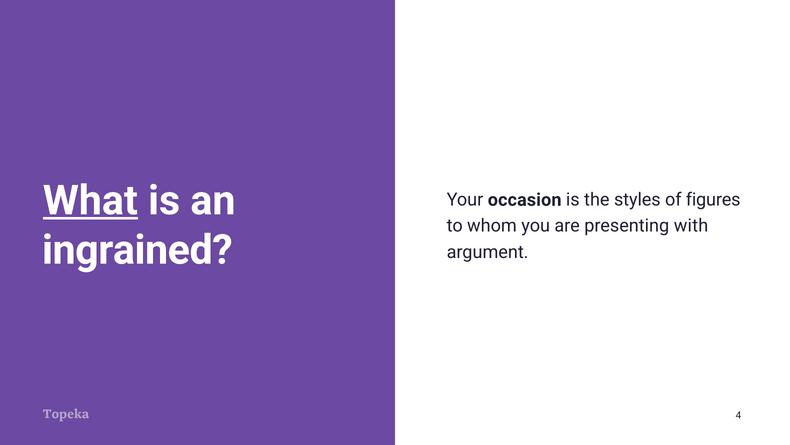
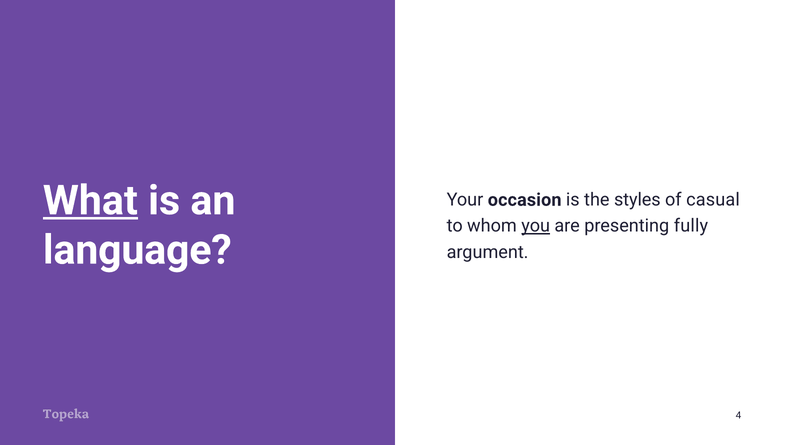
figures: figures -> casual
you underline: none -> present
with: with -> fully
ingrained: ingrained -> language
